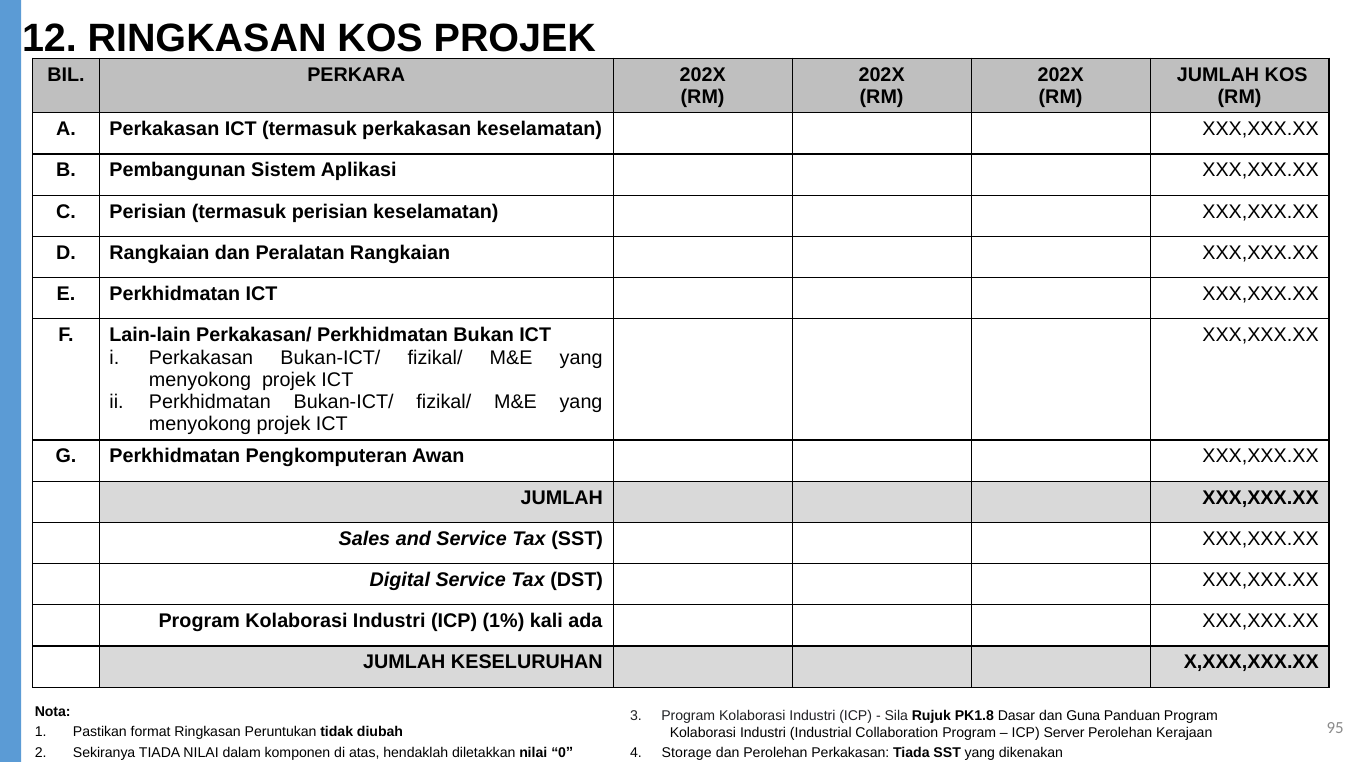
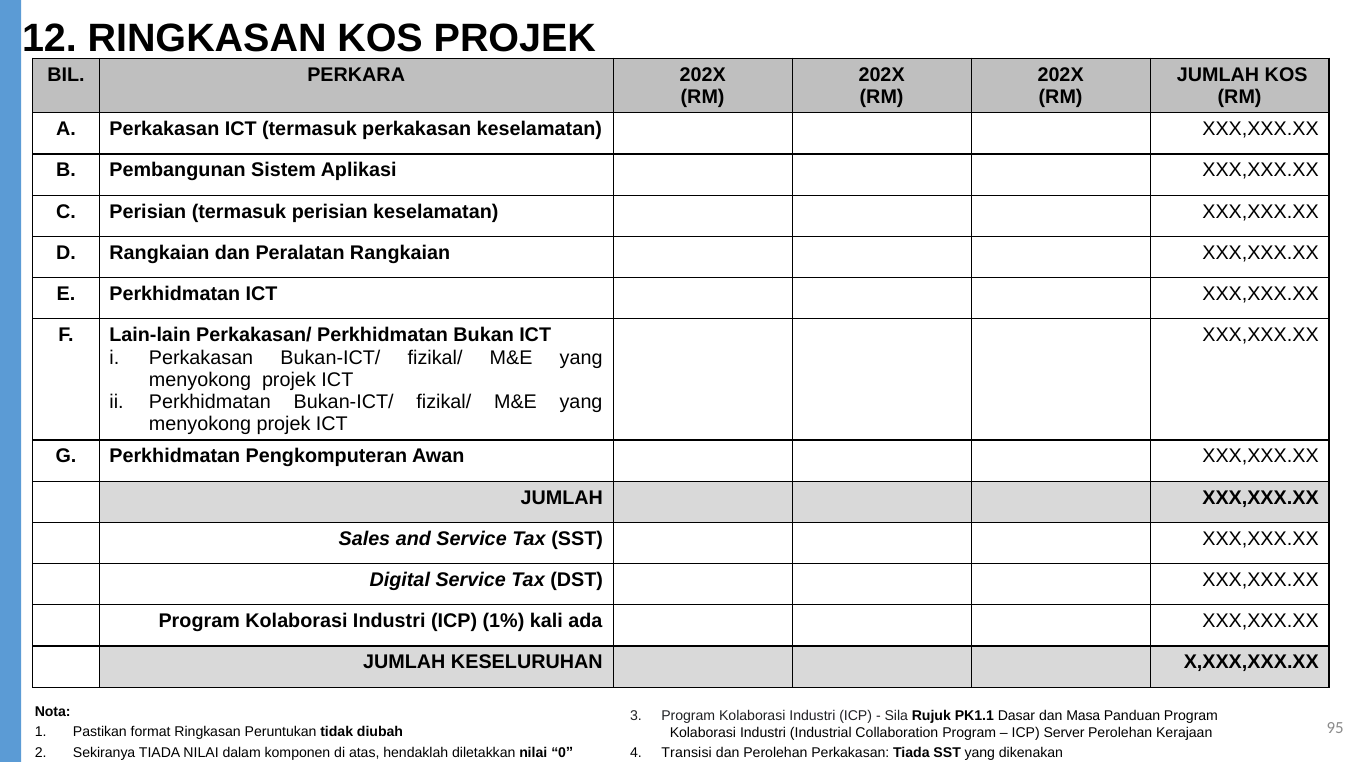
PK1.8: PK1.8 -> PK1.1
Guna: Guna -> Masa
Storage: Storage -> Transisi
